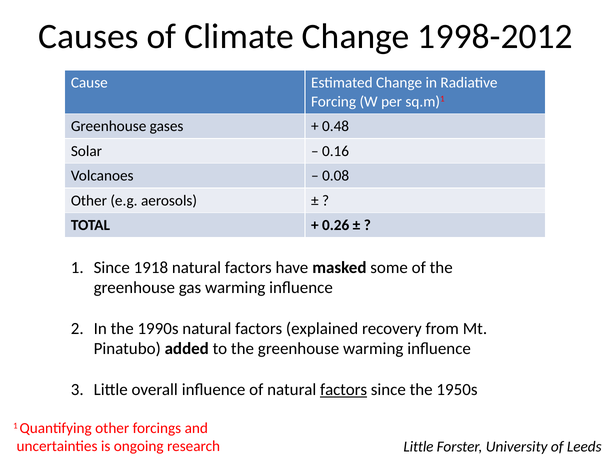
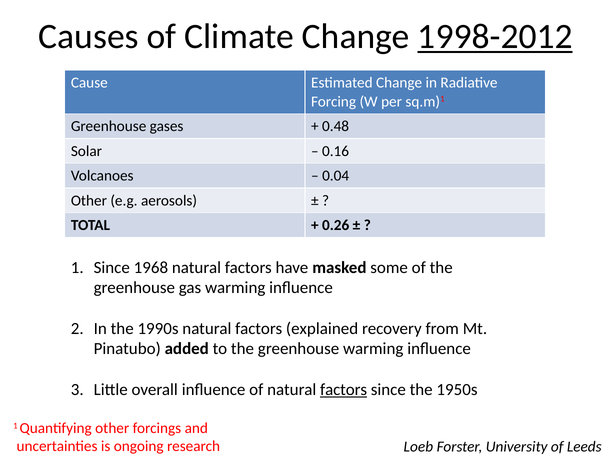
1998-2012 underline: none -> present
0.08: 0.08 -> 0.04
1918: 1918 -> 1968
Little at (418, 446): Little -> Loeb
